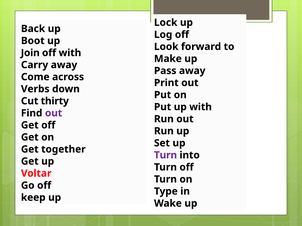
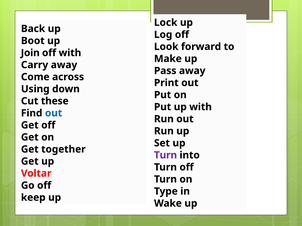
Verbs: Verbs -> Using
thirty: thirty -> these
out at (54, 113) colour: purple -> blue
